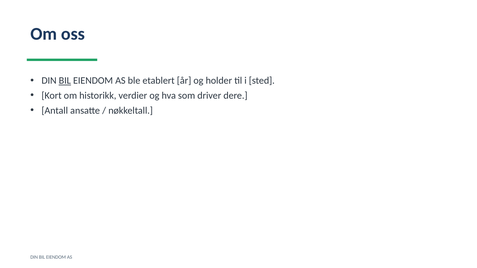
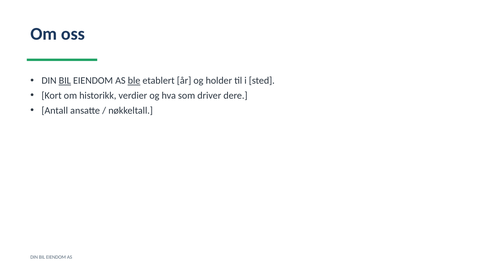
ble underline: none -> present
